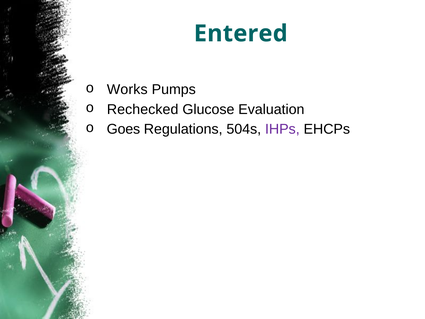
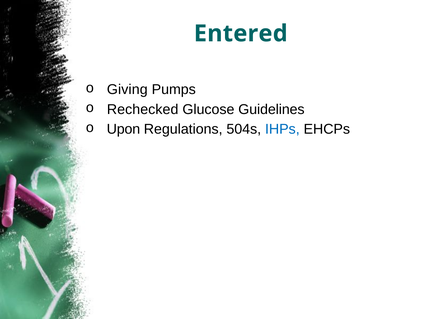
Works: Works -> Giving
Evaluation: Evaluation -> Guidelines
Goes: Goes -> Upon
IHPs colour: purple -> blue
